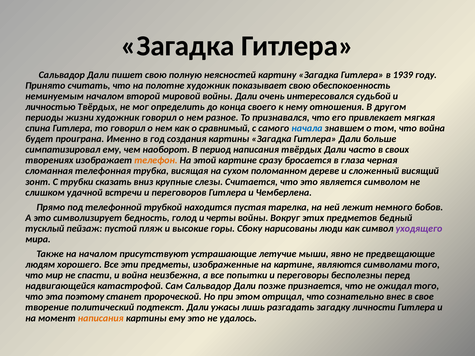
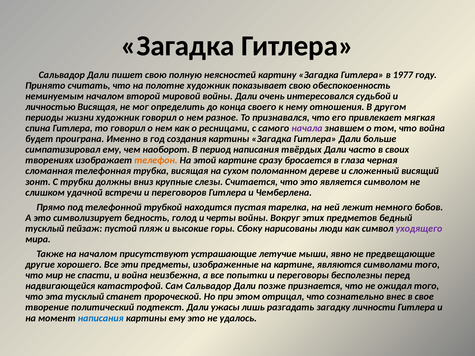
1939: 1939 -> 1977
личностью Твёрдых: Твёрдых -> Висящая
сравнимый: сравнимый -> ресницами
начала colour: blue -> purple
сказать: сказать -> должны
людям: людям -> другие
эта поэтому: поэтому -> тусклый
написания at (101, 318) colour: orange -> blue
